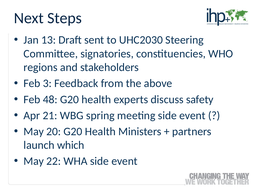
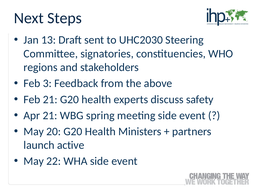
Feb 48: 48 -> 21
which: which -> active
